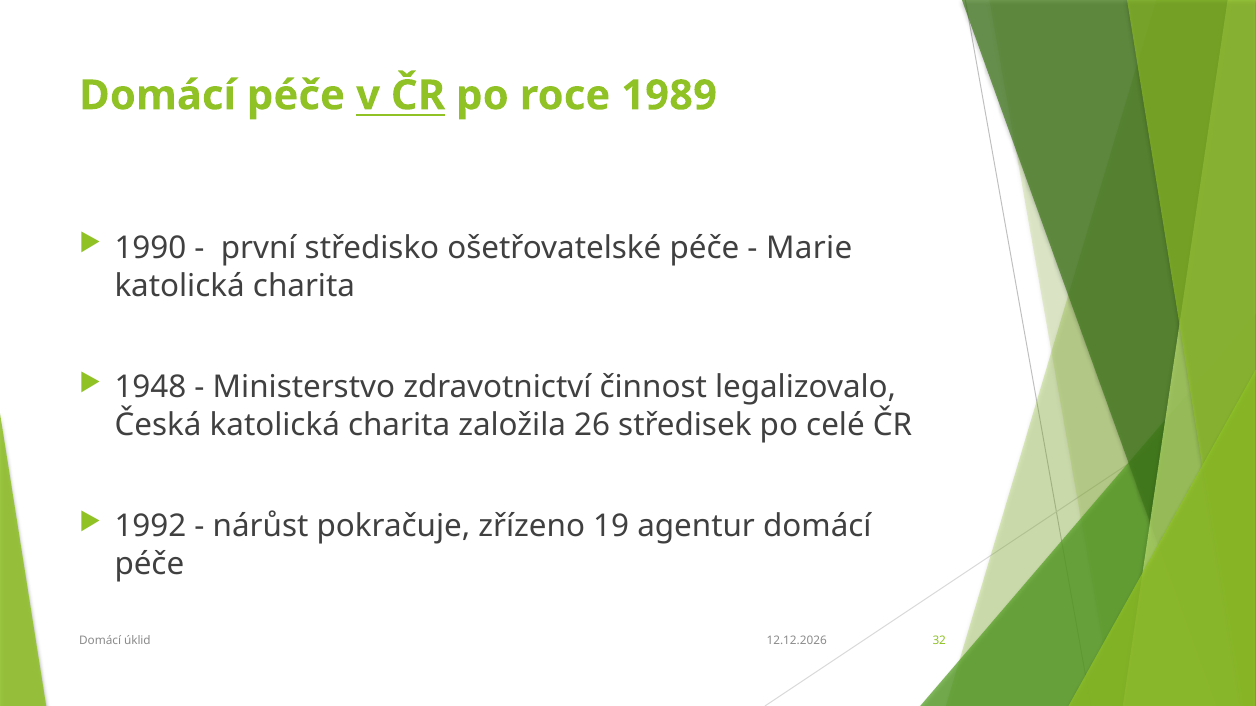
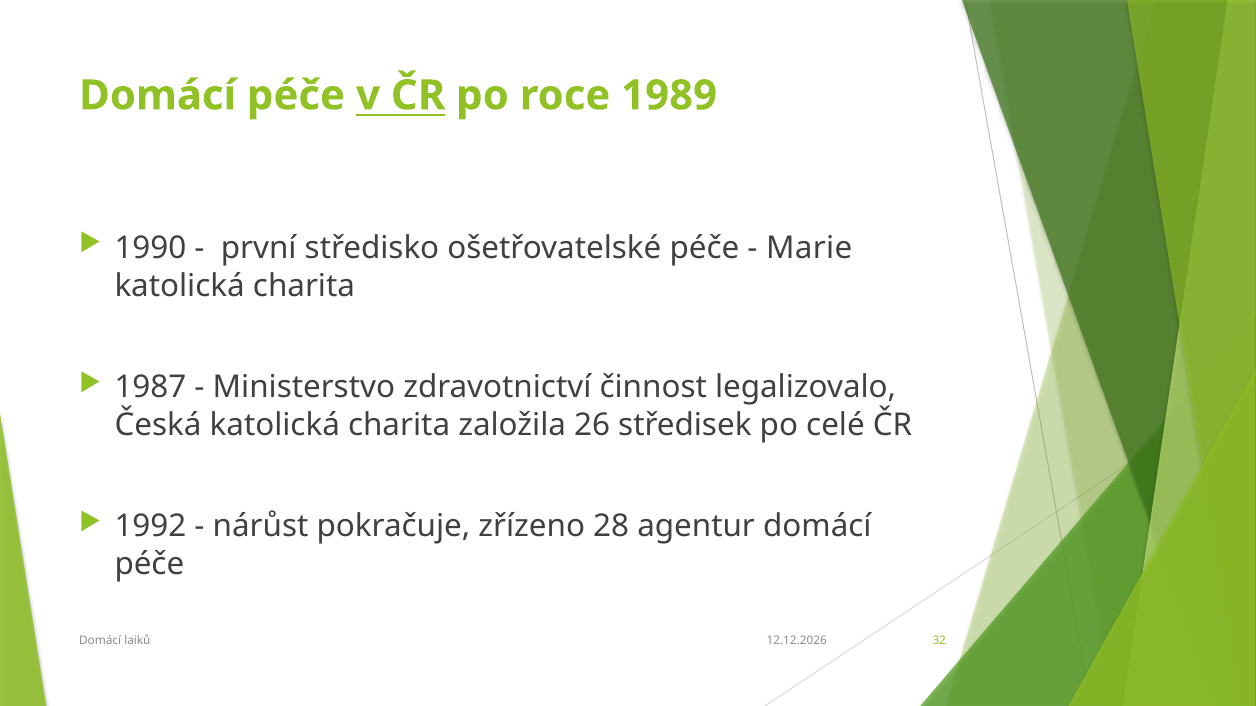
1948: 1948 -> 1987
19: 19 -> 28
úklid: úklid -> laiků
